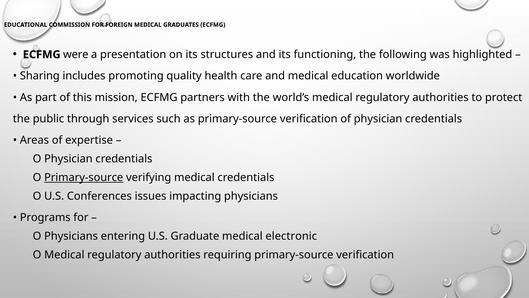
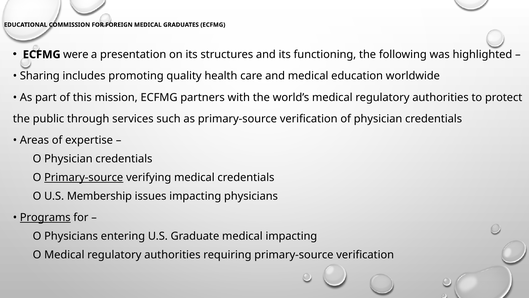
Conferences: Conferences -> Membership
Programs underline: none -> present
medical electronic: electronic -> impacting
